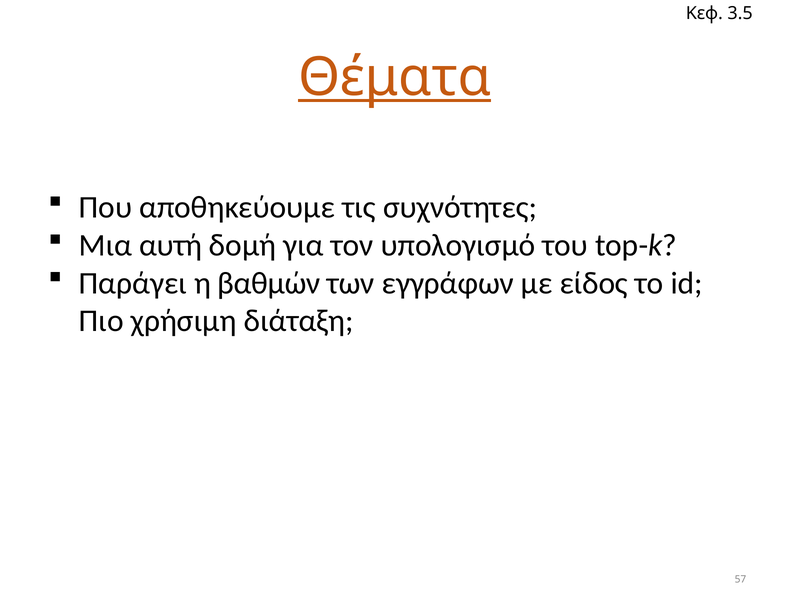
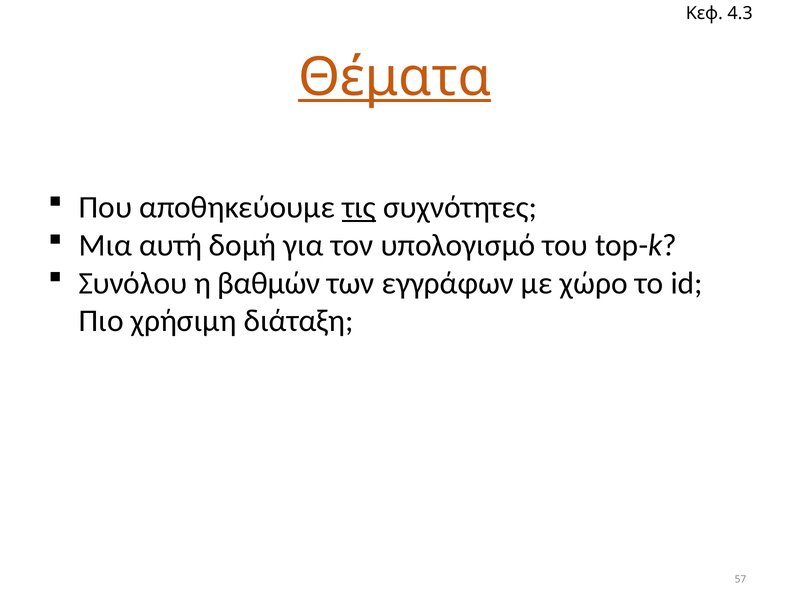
3.5: 3.5 -> 4.3
τις underline: none -> present
Παράγει: Παράγει -> Συνόλου
είδος: είδος -> χώρο
